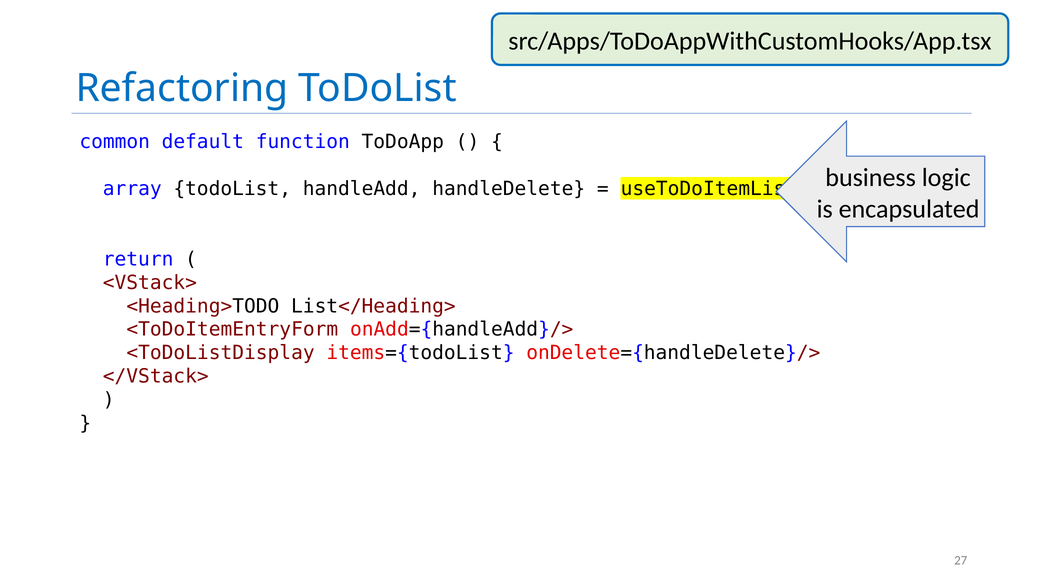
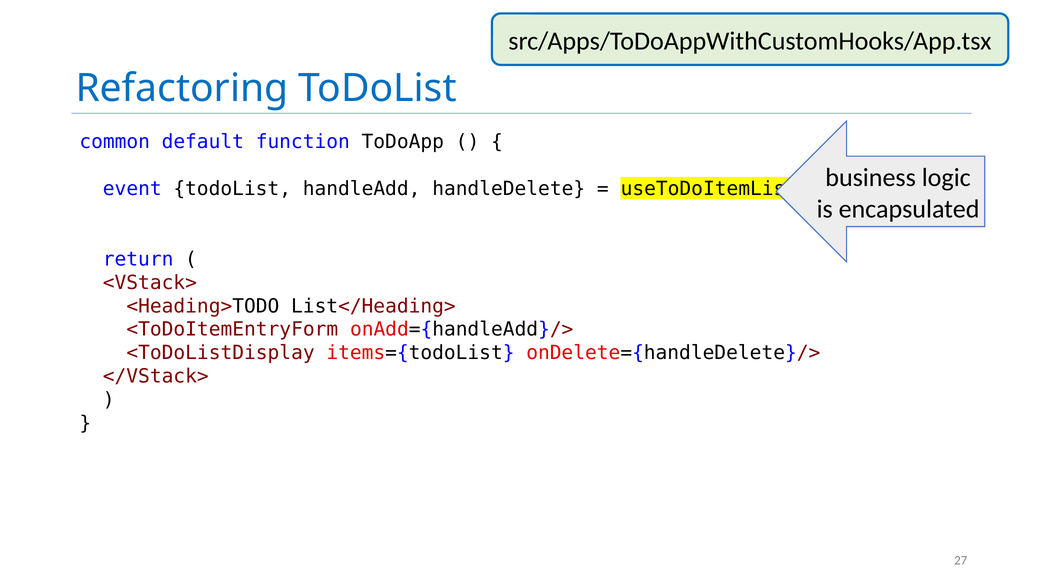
array: array -> event
